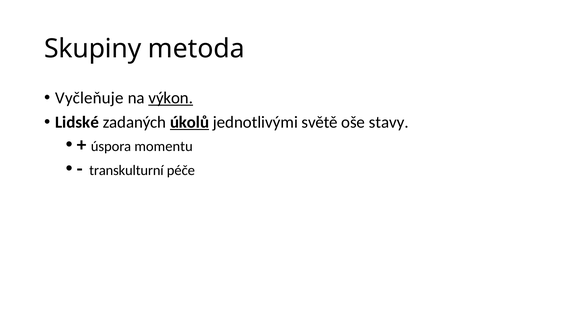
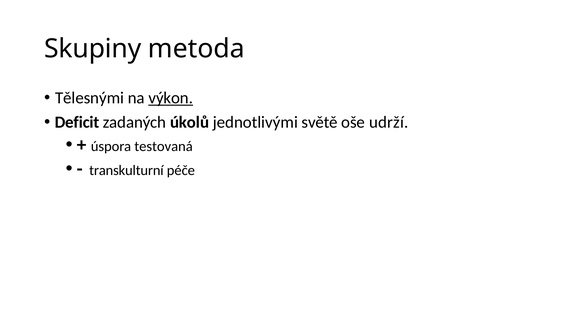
Vyčleňuje: Vyčleňuje -> Tělesnými
Lidské: Lidské -> Deficit
úkolů underline: present -> none
stavy: stavy -> udrží
momentu: momentu -> testovaná
